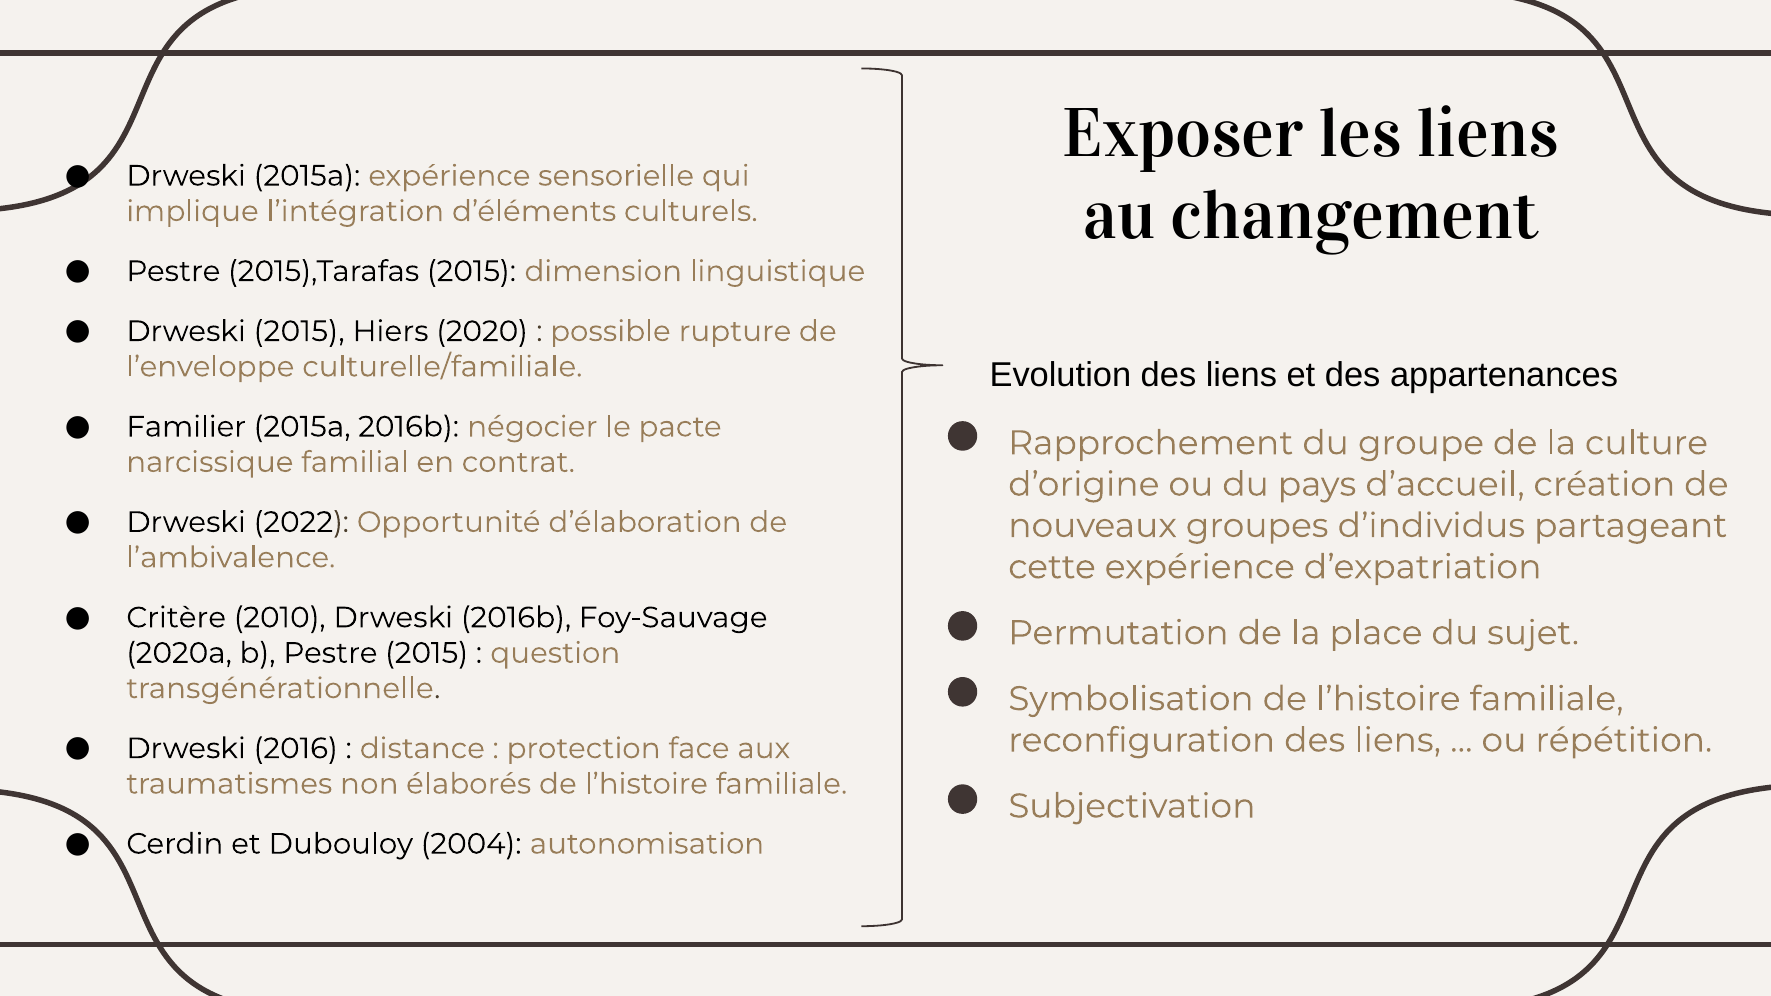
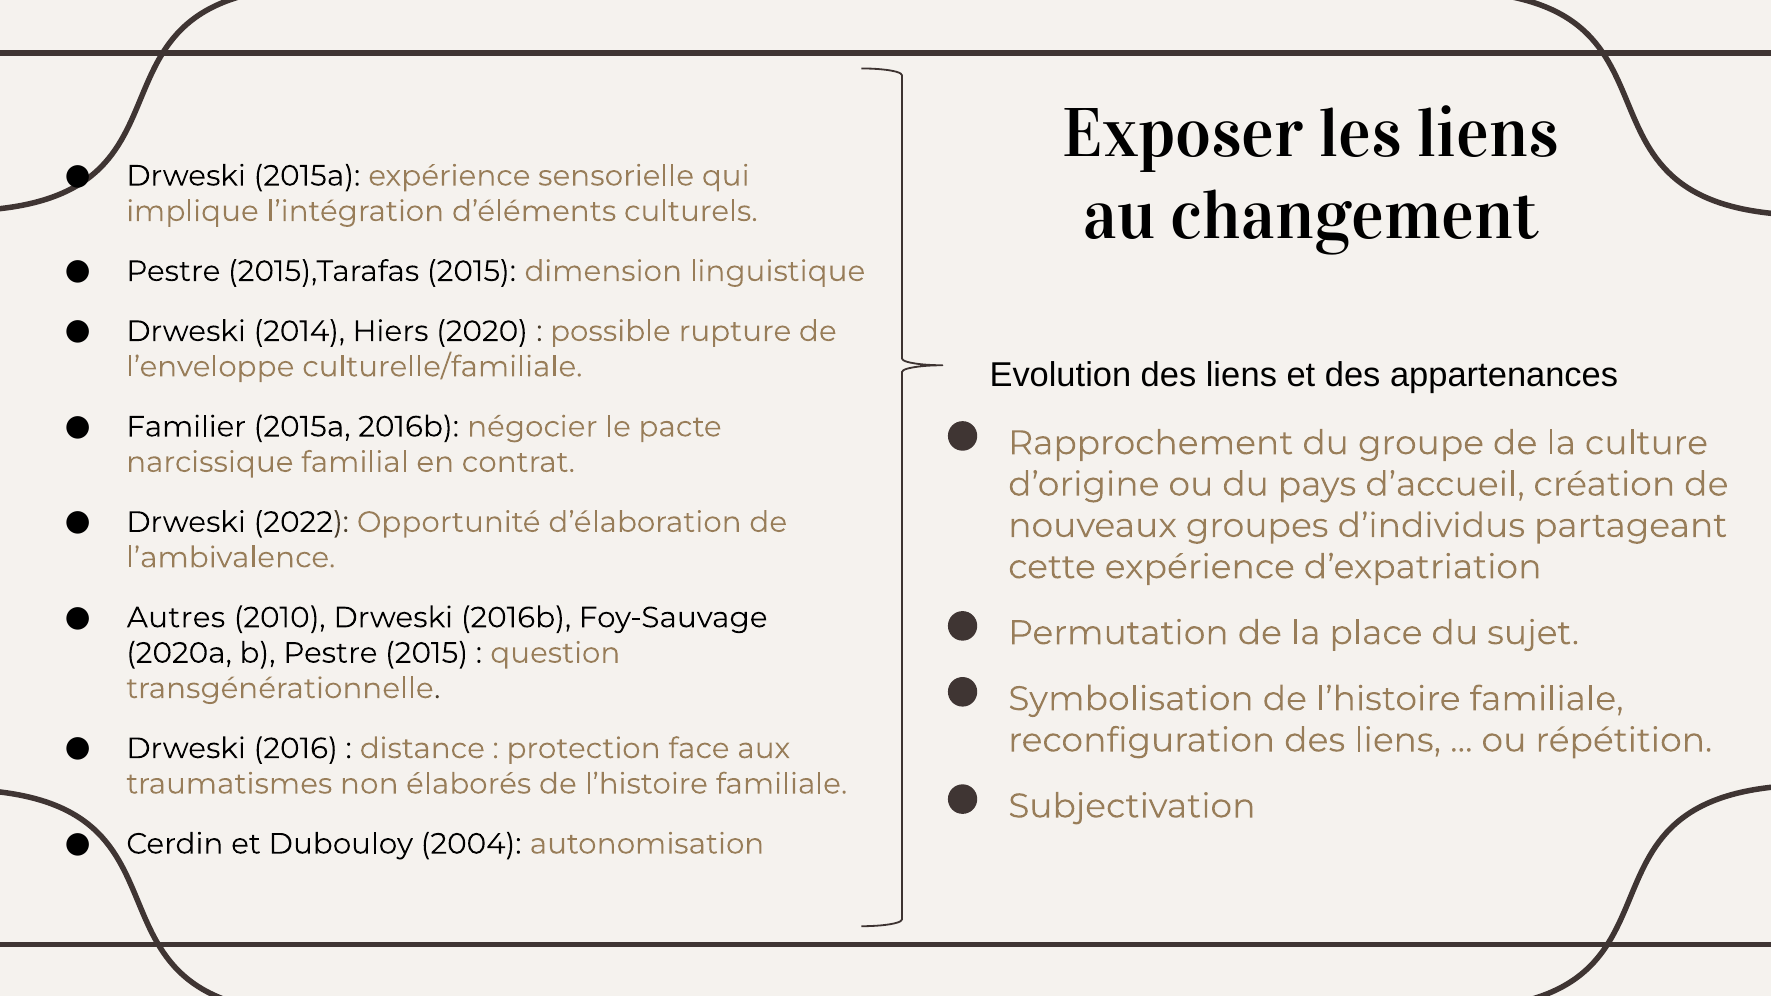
Drweski 2015: 2015 -> 2014
Critère: Critère -> Autres
